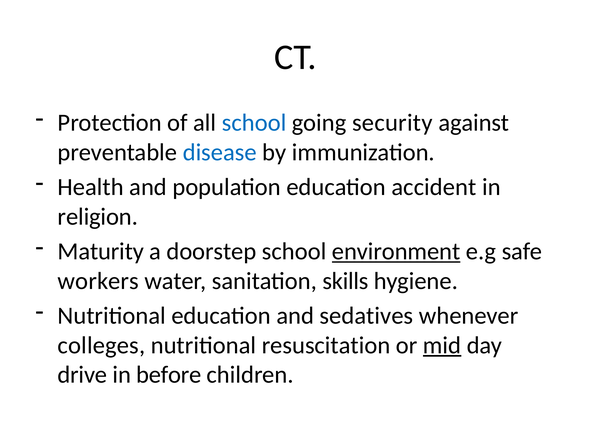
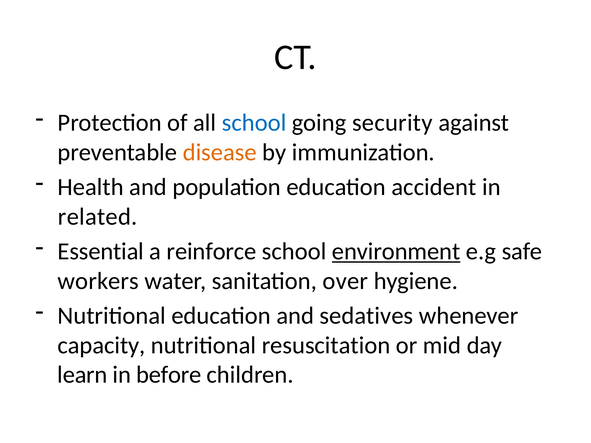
disease colour: blue -> orange
religion: religion -> related
Maturity: Maturity -> Essential
doorstep: doorstep -> reinforce
skills: skills -> over
colleges: colleges -> capacity
mid underline: present -> none
drive: drive -> learn
